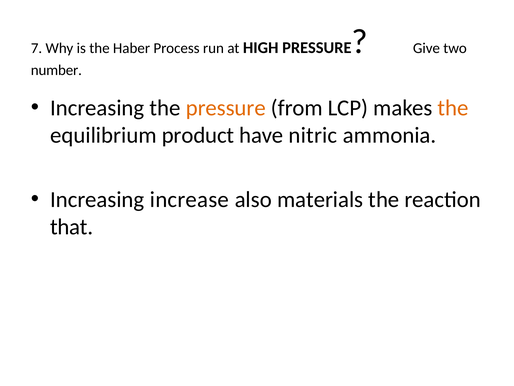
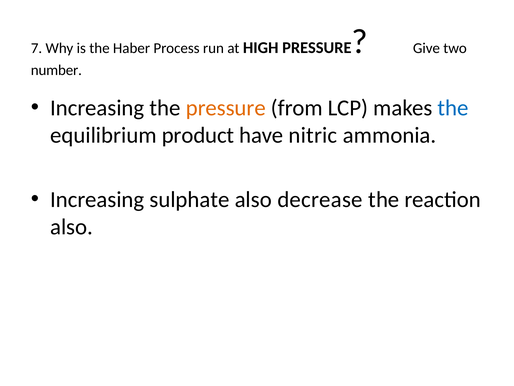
the at (453, 108) colour: orange -> blue
increase: increase -> sulphate
materials: materials -> decrease
that at (72, 227): that -> also
